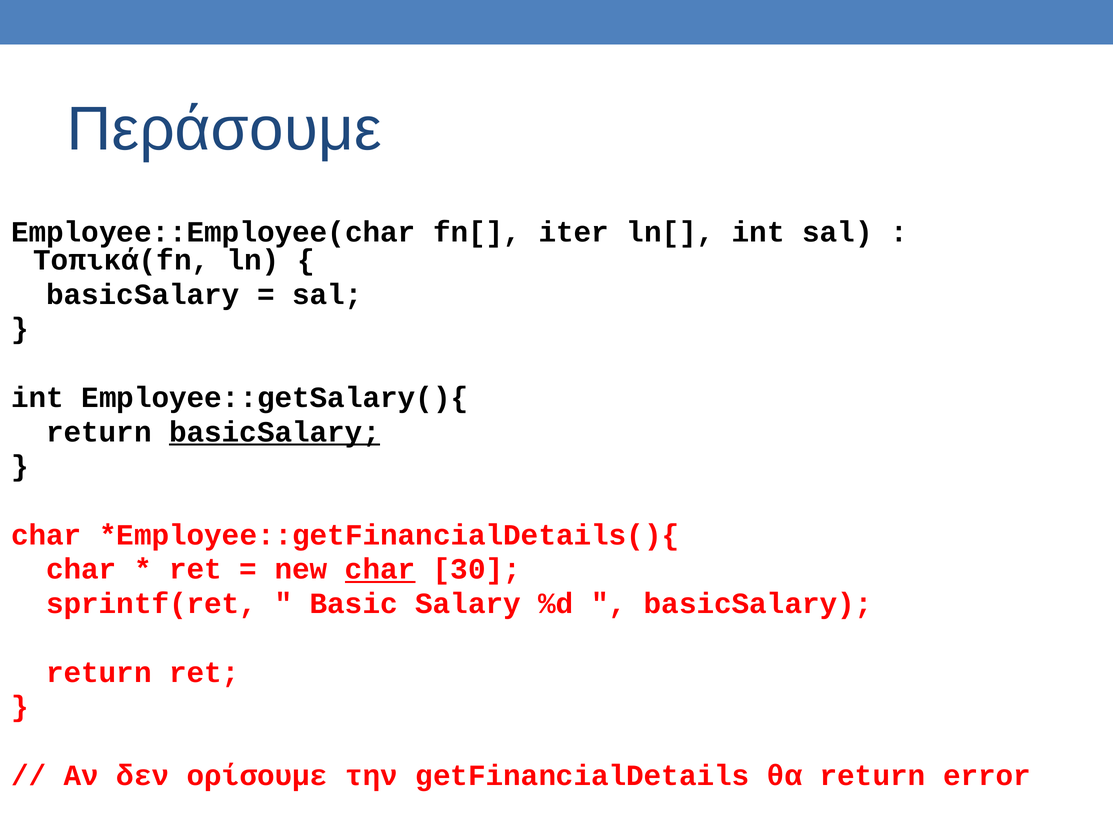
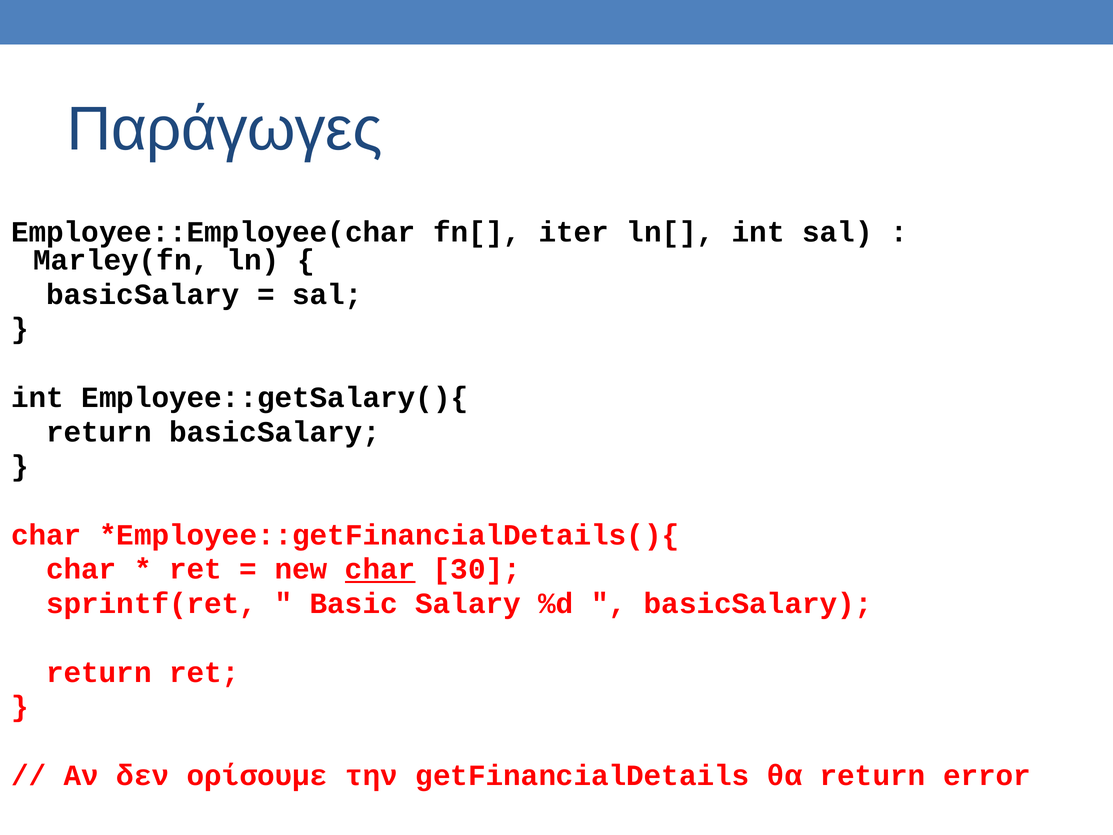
Περάσουμε: Περάσουμε -> Παράγωγες
Τοπικά(fn: Τοπικά(fn -> Marley(fn
basicSalary at (275, 432) underline: present -> none
